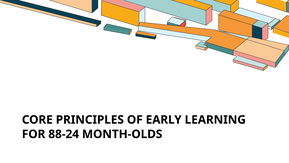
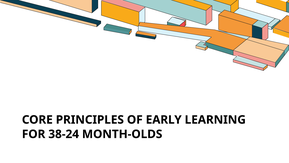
88-24: 88-24 -> 38-24
